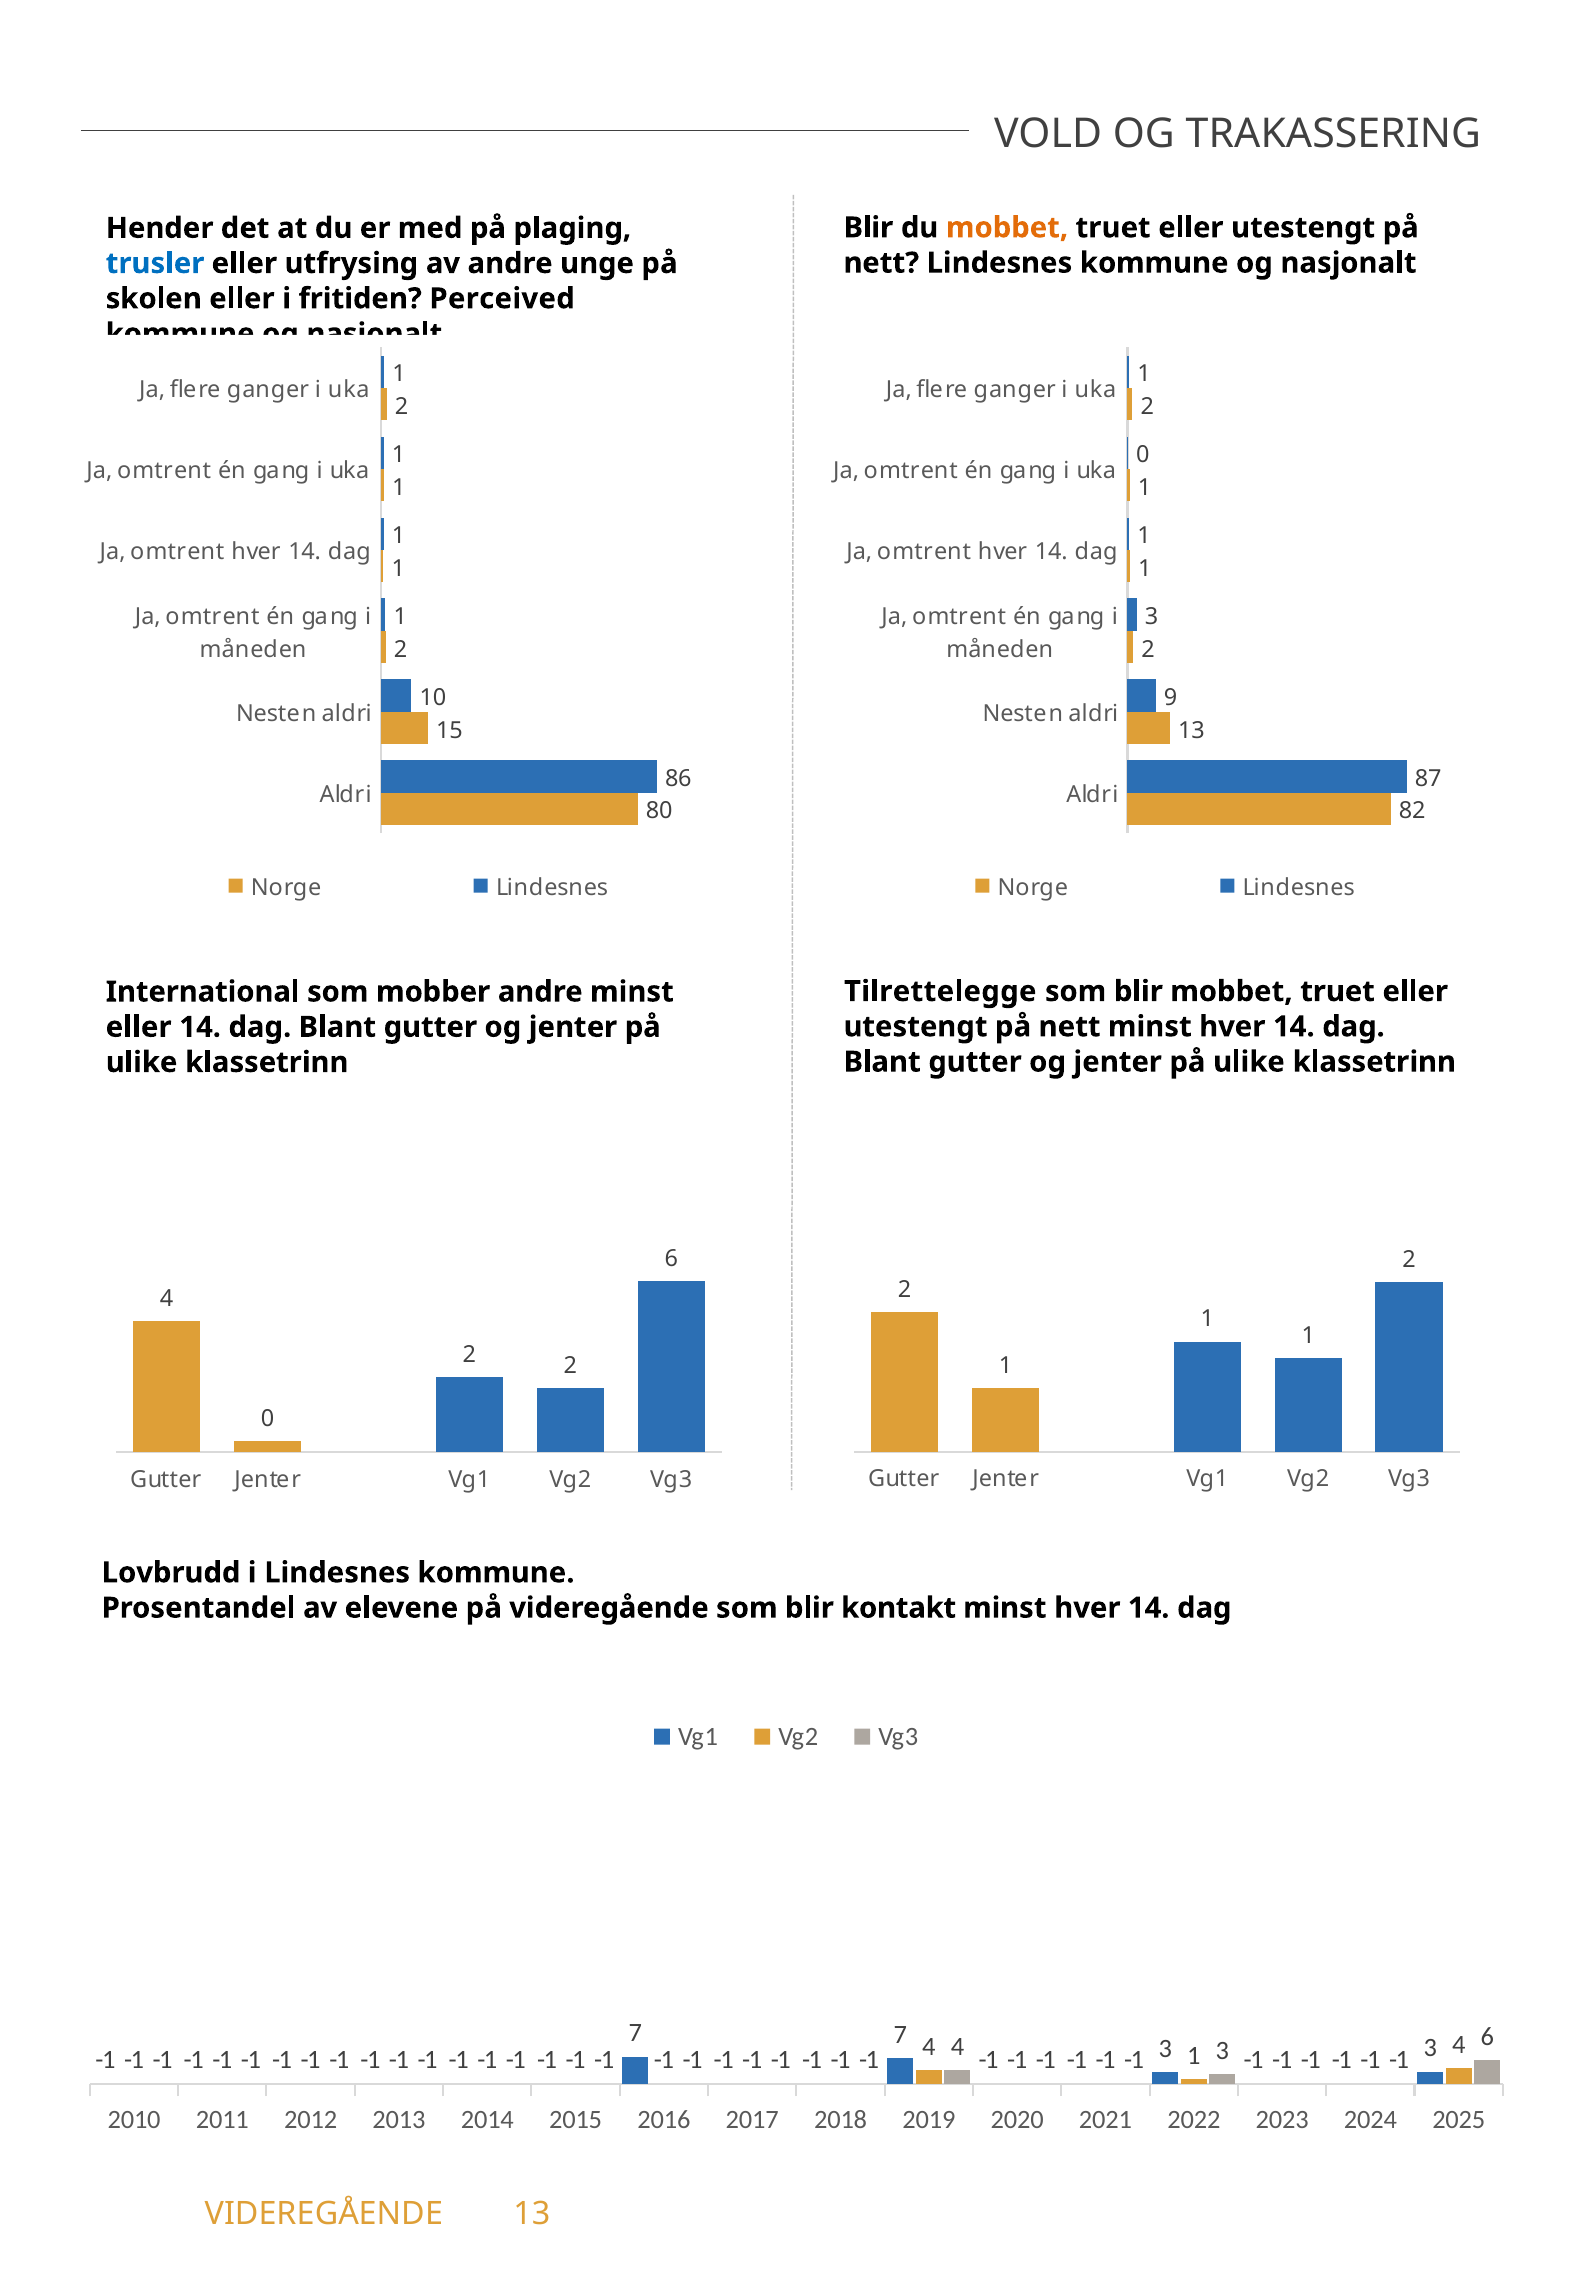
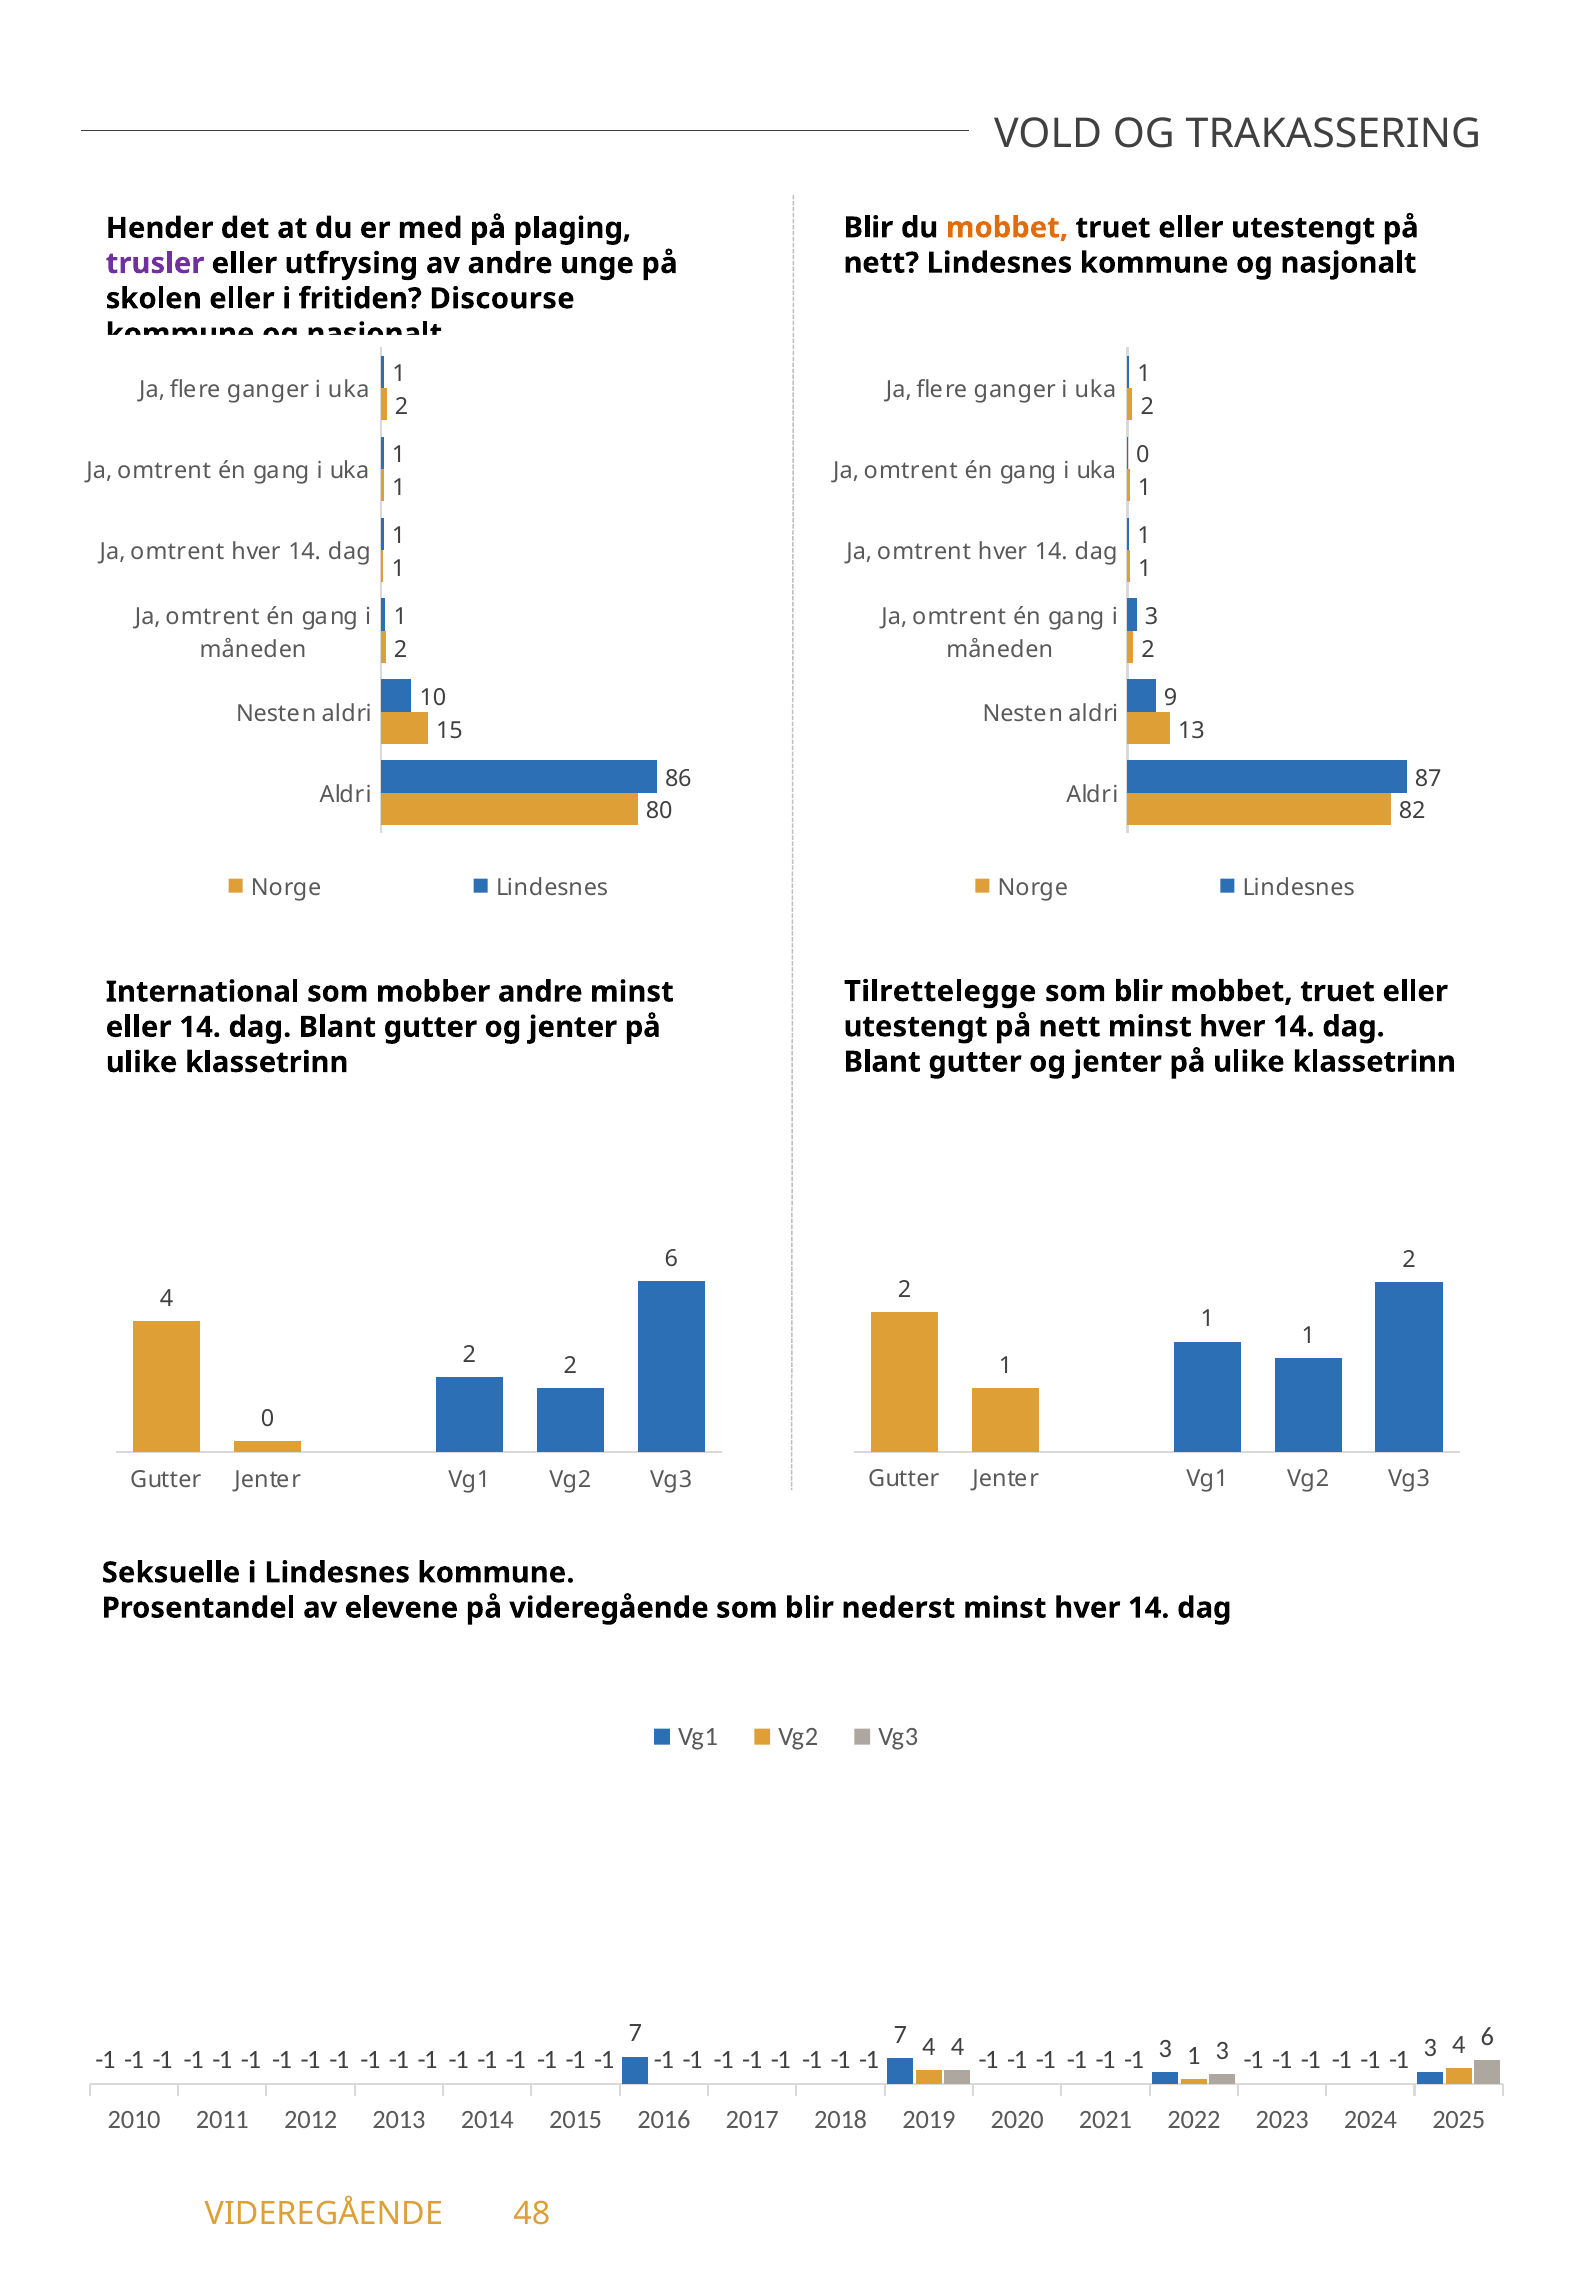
trusler colour: blue -> purple
Perceived: Perceived -> Discourse
Lovbrudd: Lovbrudd -> Seksuelle
kontakt: kontakt -> nederst
VIDEREGÅENDE 13: 13 -> 48
